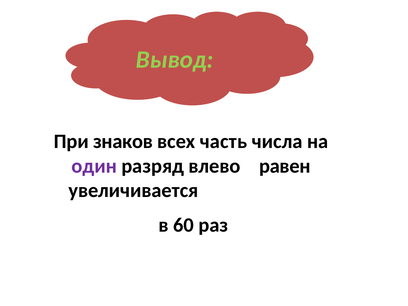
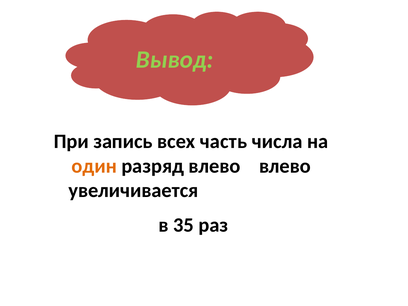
знаков: знаков -> запись
один colour: purple -> orange
влево равен: равен -> влево
60: 60 -> 35
